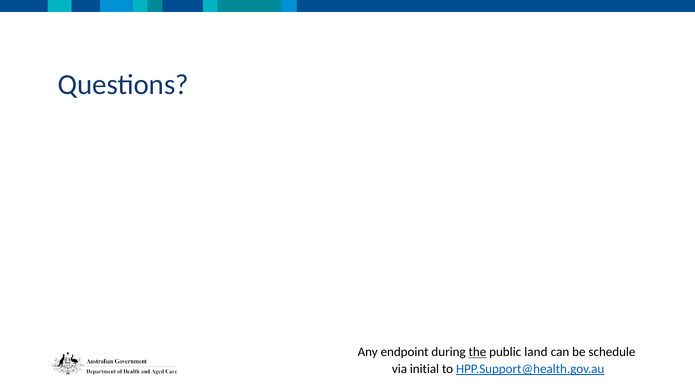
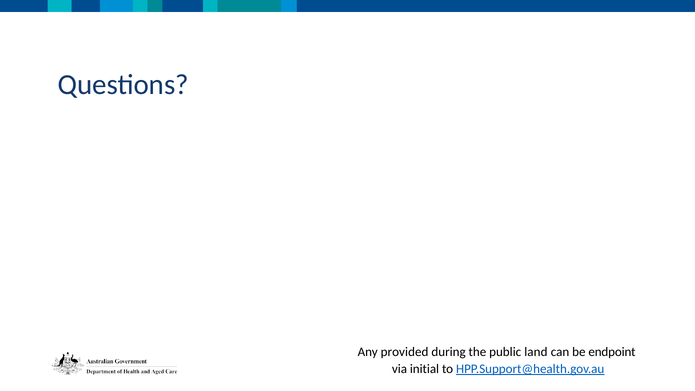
endpoint: endpoint -> provided
the underline: present -> none
schedule: schedule -> endpoint
